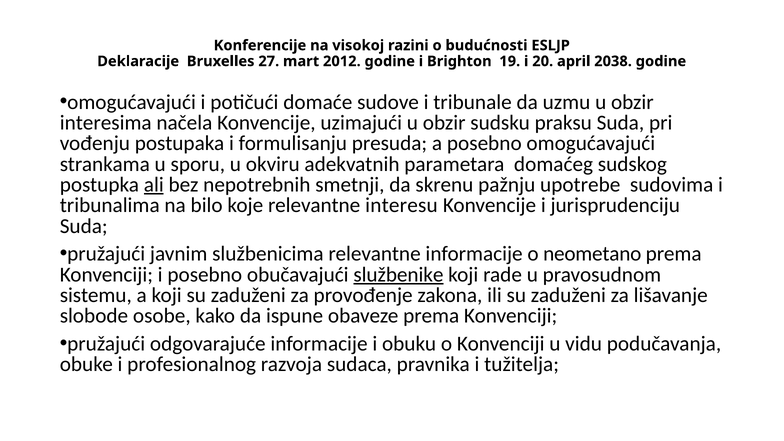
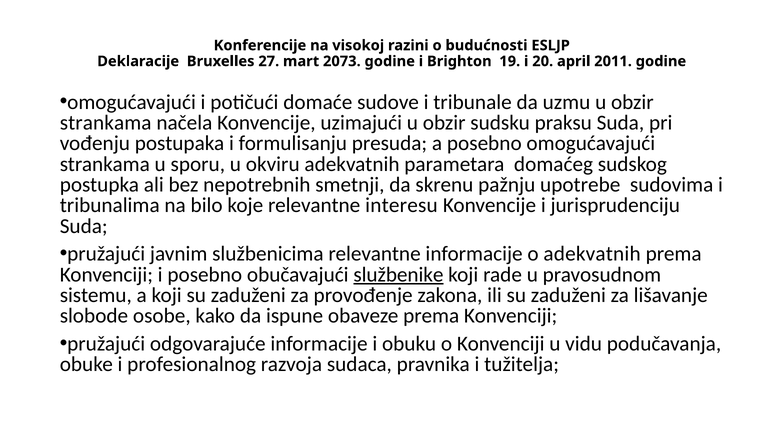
2012: 2012 -> 2073
2038: 2038 -> 2011
interesima at (106, 123): interesima -> strankama
ali underline: present -> none
o neometano: neometano -> adekvatnih
